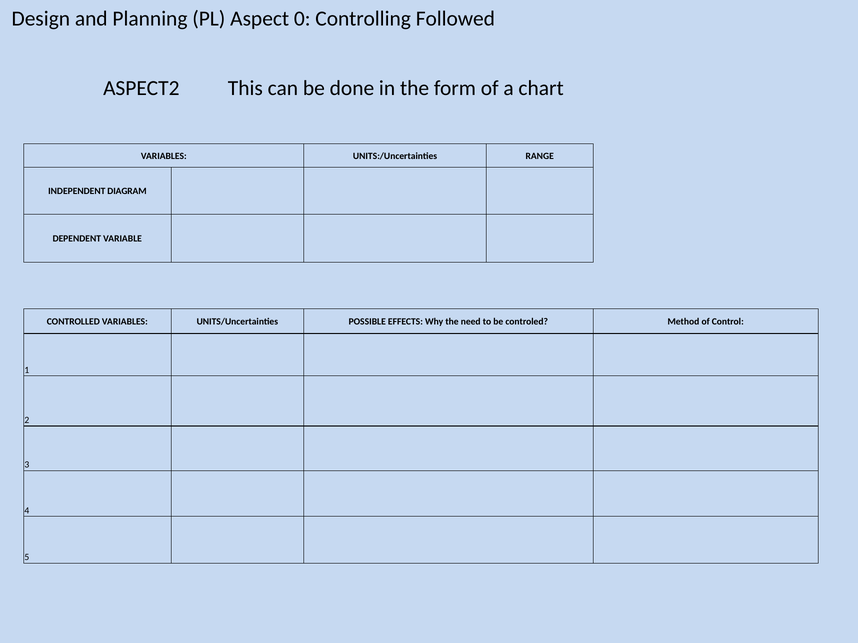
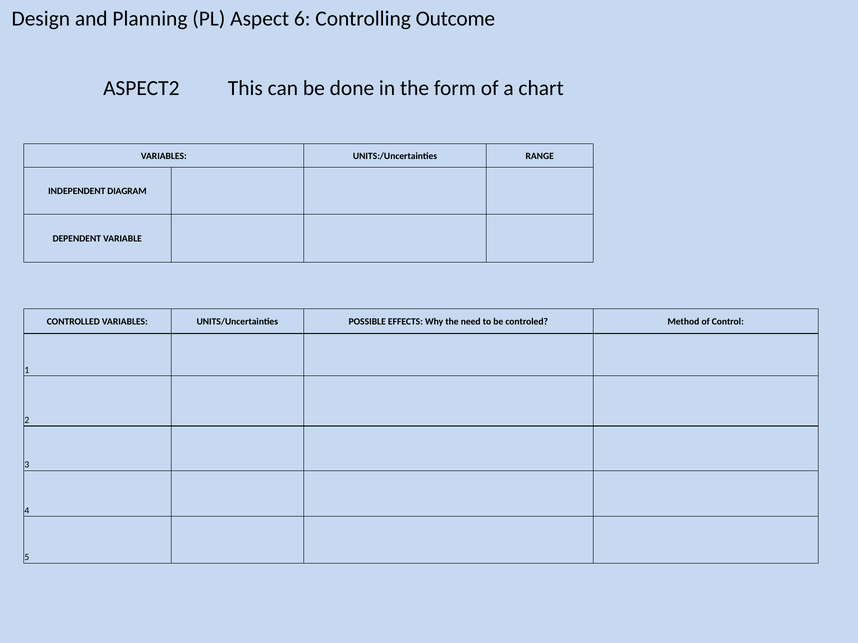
0: 0 -> 6
Followed: Followed -> Outcome
